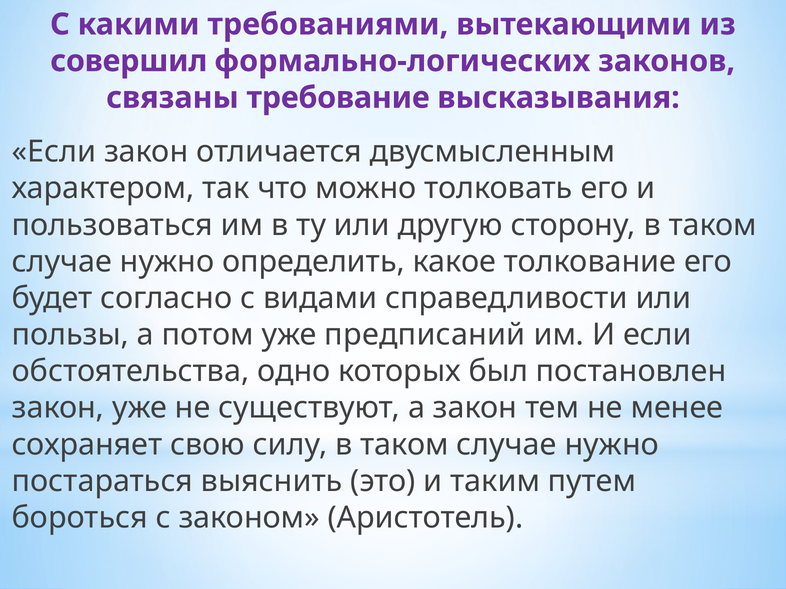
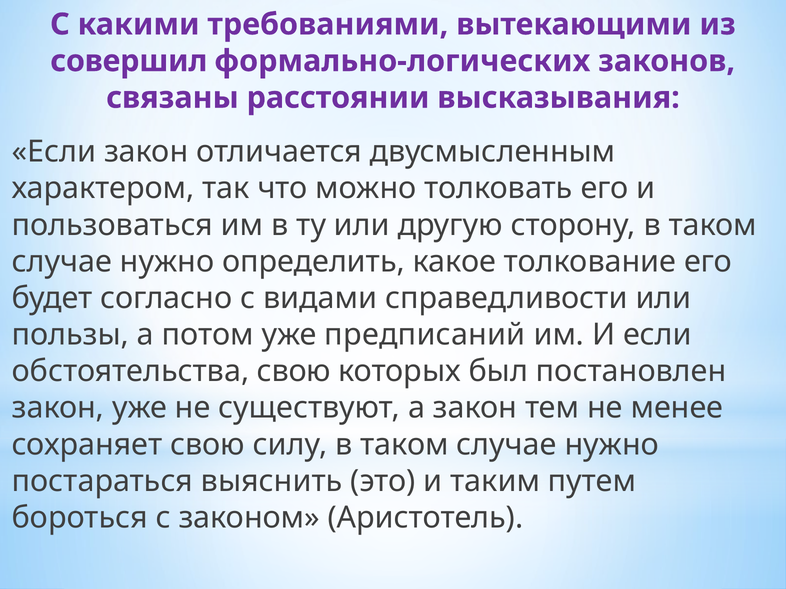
требование: требование -> расстоянии
обстоятельства одно: одно -> свою
